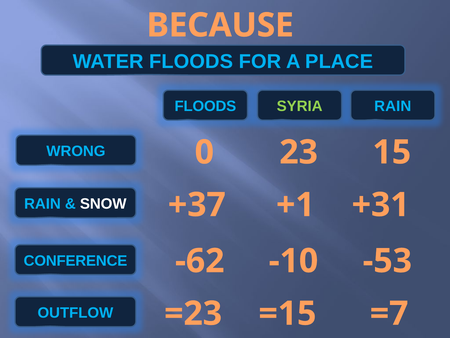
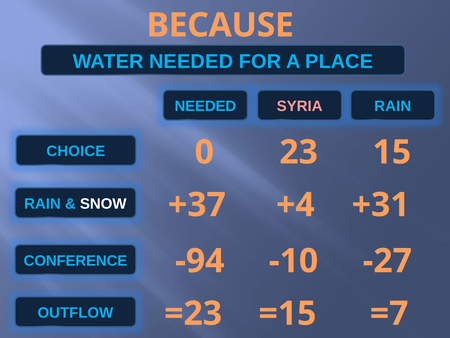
WATER FLOODS: FLOODS -> NEEDED
FLOODS at (205, 106): FLOODS -> NEEDED
SYRIA colour: light green -> pink
WRONG: WRONG -> CHOICE
+1: +1 -> +4
-62: -62 -> -94
-53: -53 -> -27
